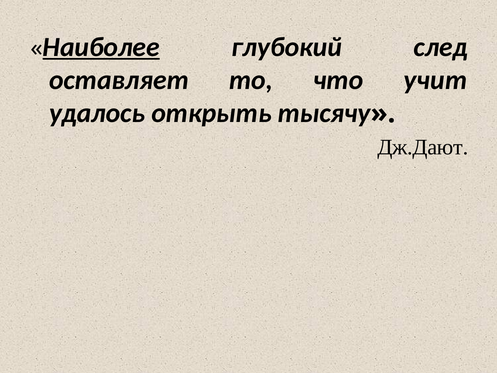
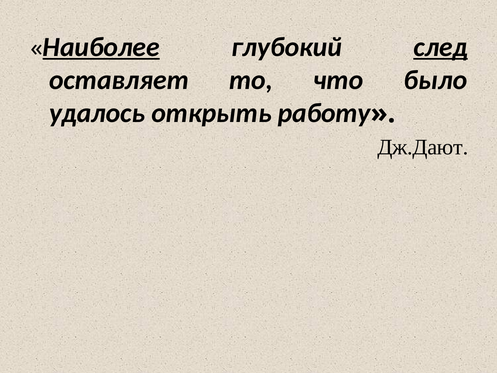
след underline: none -> present
учит: учит -> было
тысячу: тысячу -> работу
